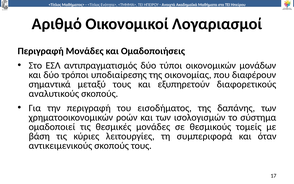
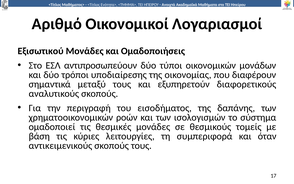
Περιγραφή at (41, 51): Περιγραφή -> Εξισωτικού
αντιπραγματισμός: αντιπραγματισμός -> αντιπροσωπεύουν
